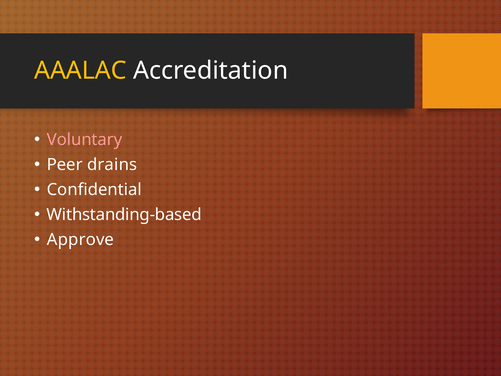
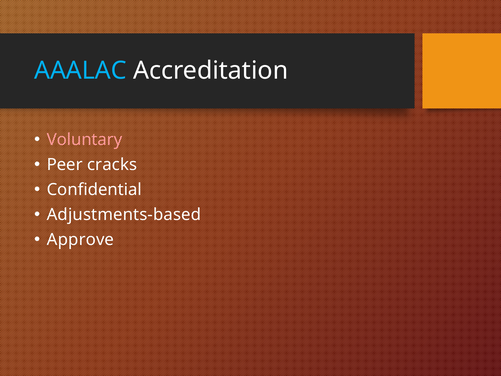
AAALAC colour: yellow -> light blue
drains: drains -> cracks
Withstanding-based: Withstanding-based -> Adjustments-based
